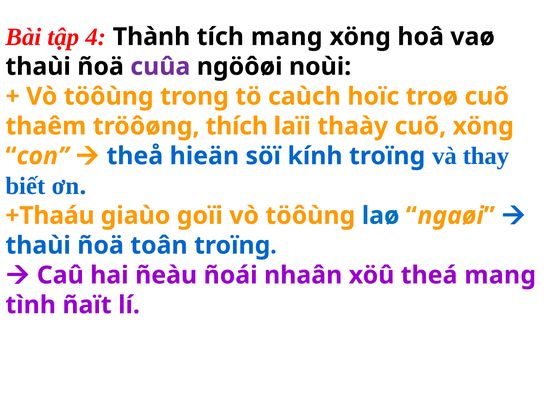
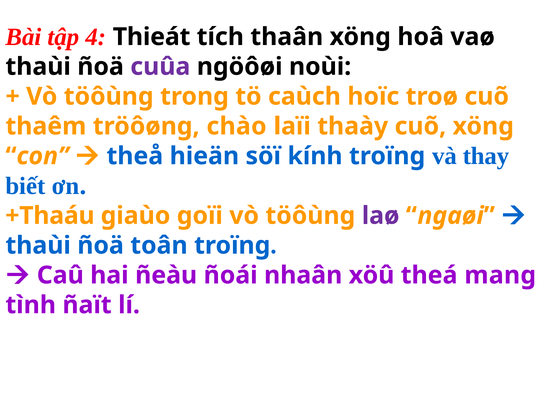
Thành: Thành -> Thieát
tích mang: mang -> thaân
thích: thích -> chào
laø colour: blue -> purple
